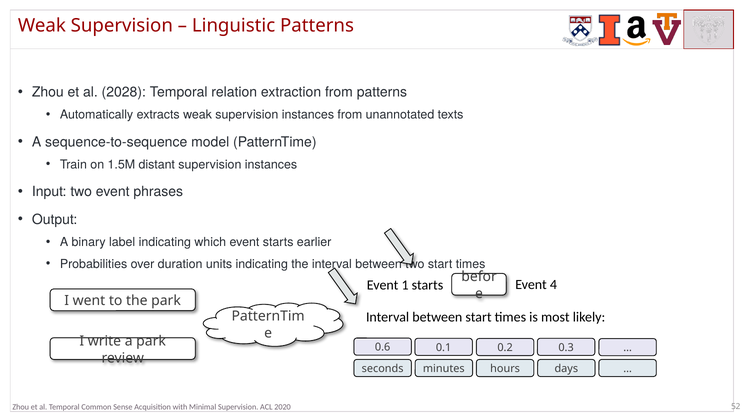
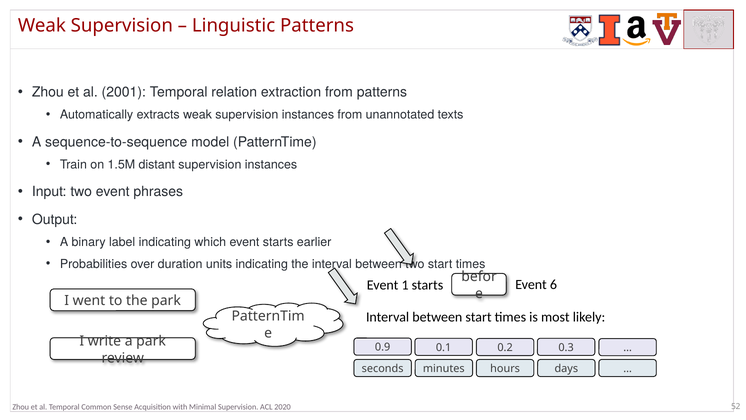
2028: 2028 -> 2001
4: 4 -> 6
0.6: 0.6 -> 0.9
